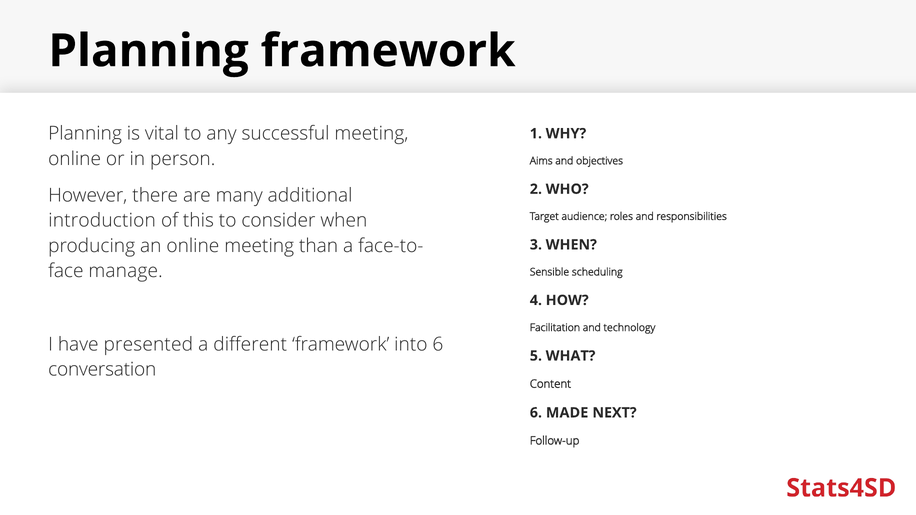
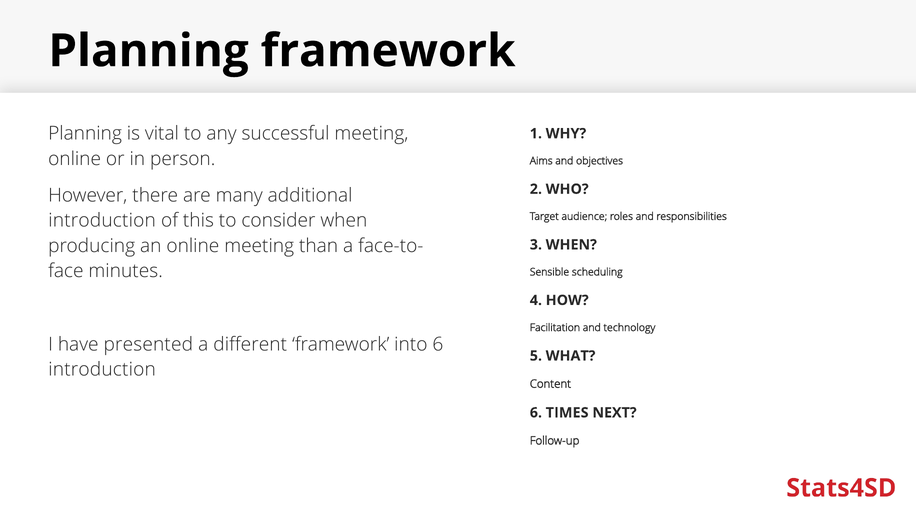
manage: manage -> minutes
conversation at (102, 370): conversation -> introduction
MADE: MADE -> TIMES
